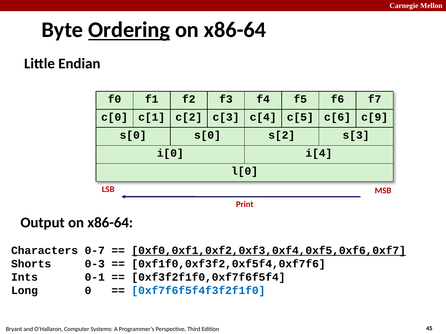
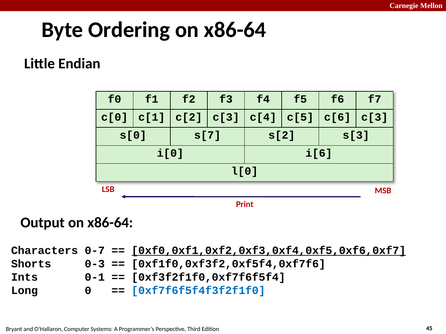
Ordering underline: present -> none
c[6 c[9: c[9 -> c[3
s[0 s[0: s[0 -> s[7
i[4: i[4 -> i[6
